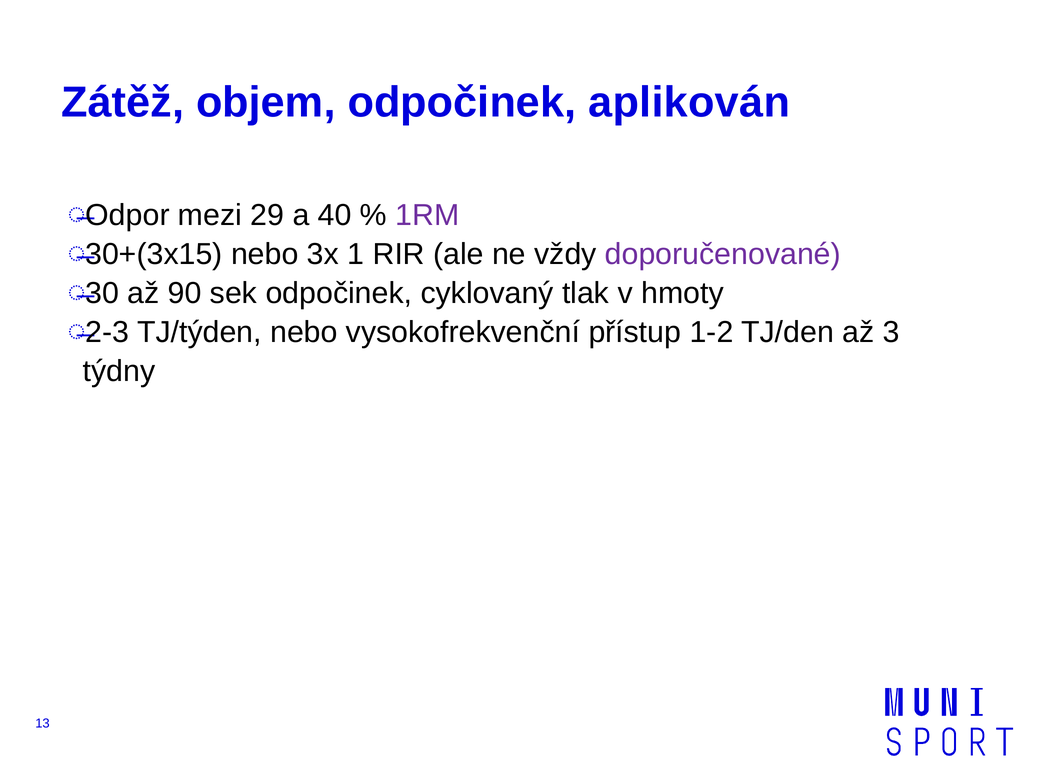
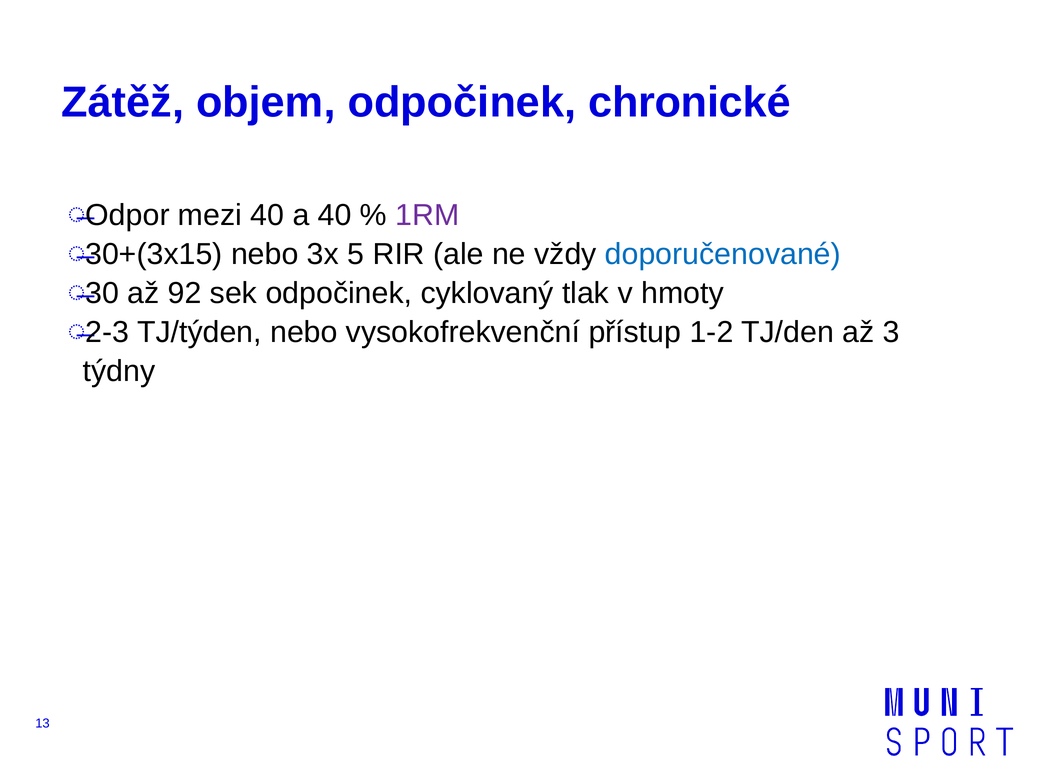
aplikován: aplikován -> chronické
mezi 29: 29 -> 40
1: 1 -> 5
doporučenované colour: purple -> blue
90: 90 -> 92
